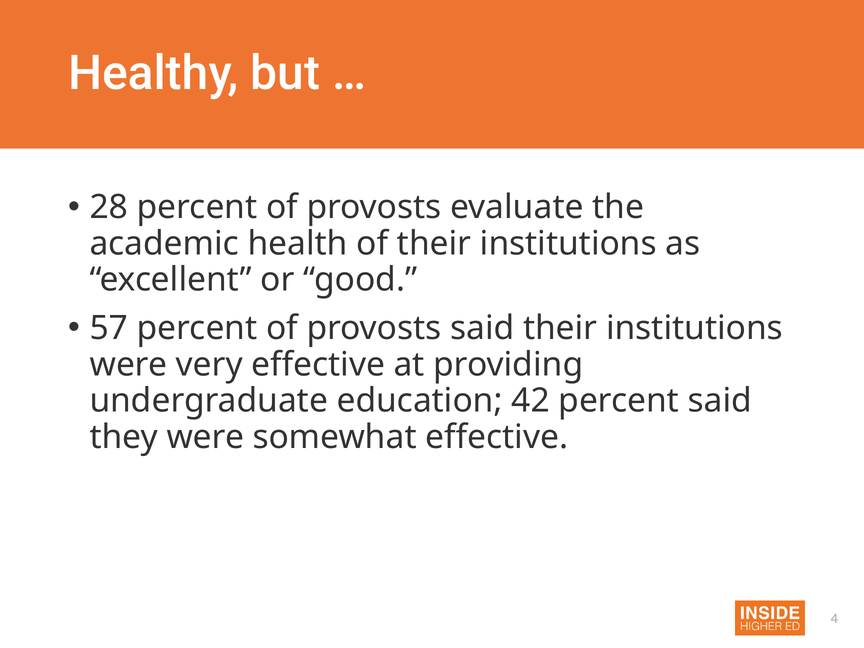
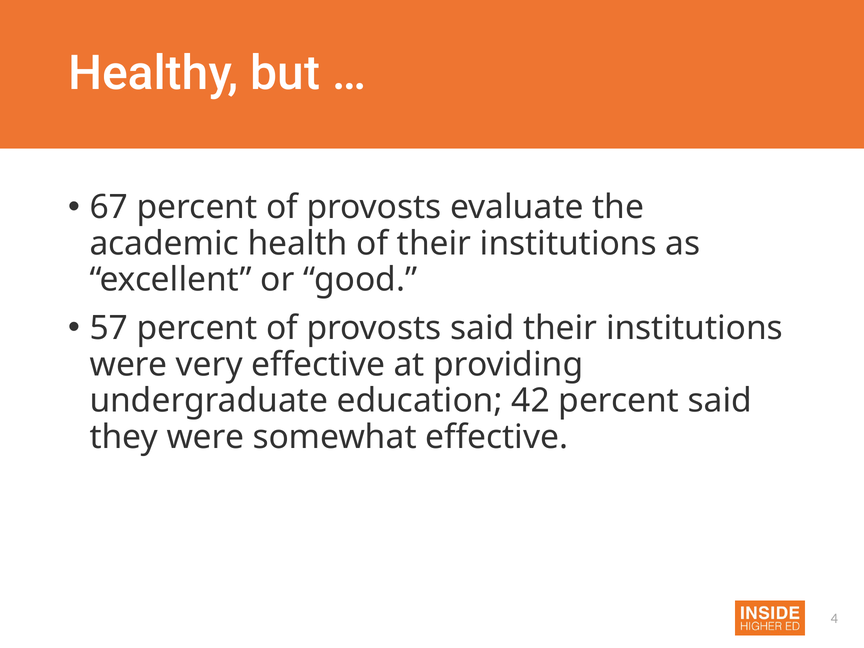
28: 28 -> 67
